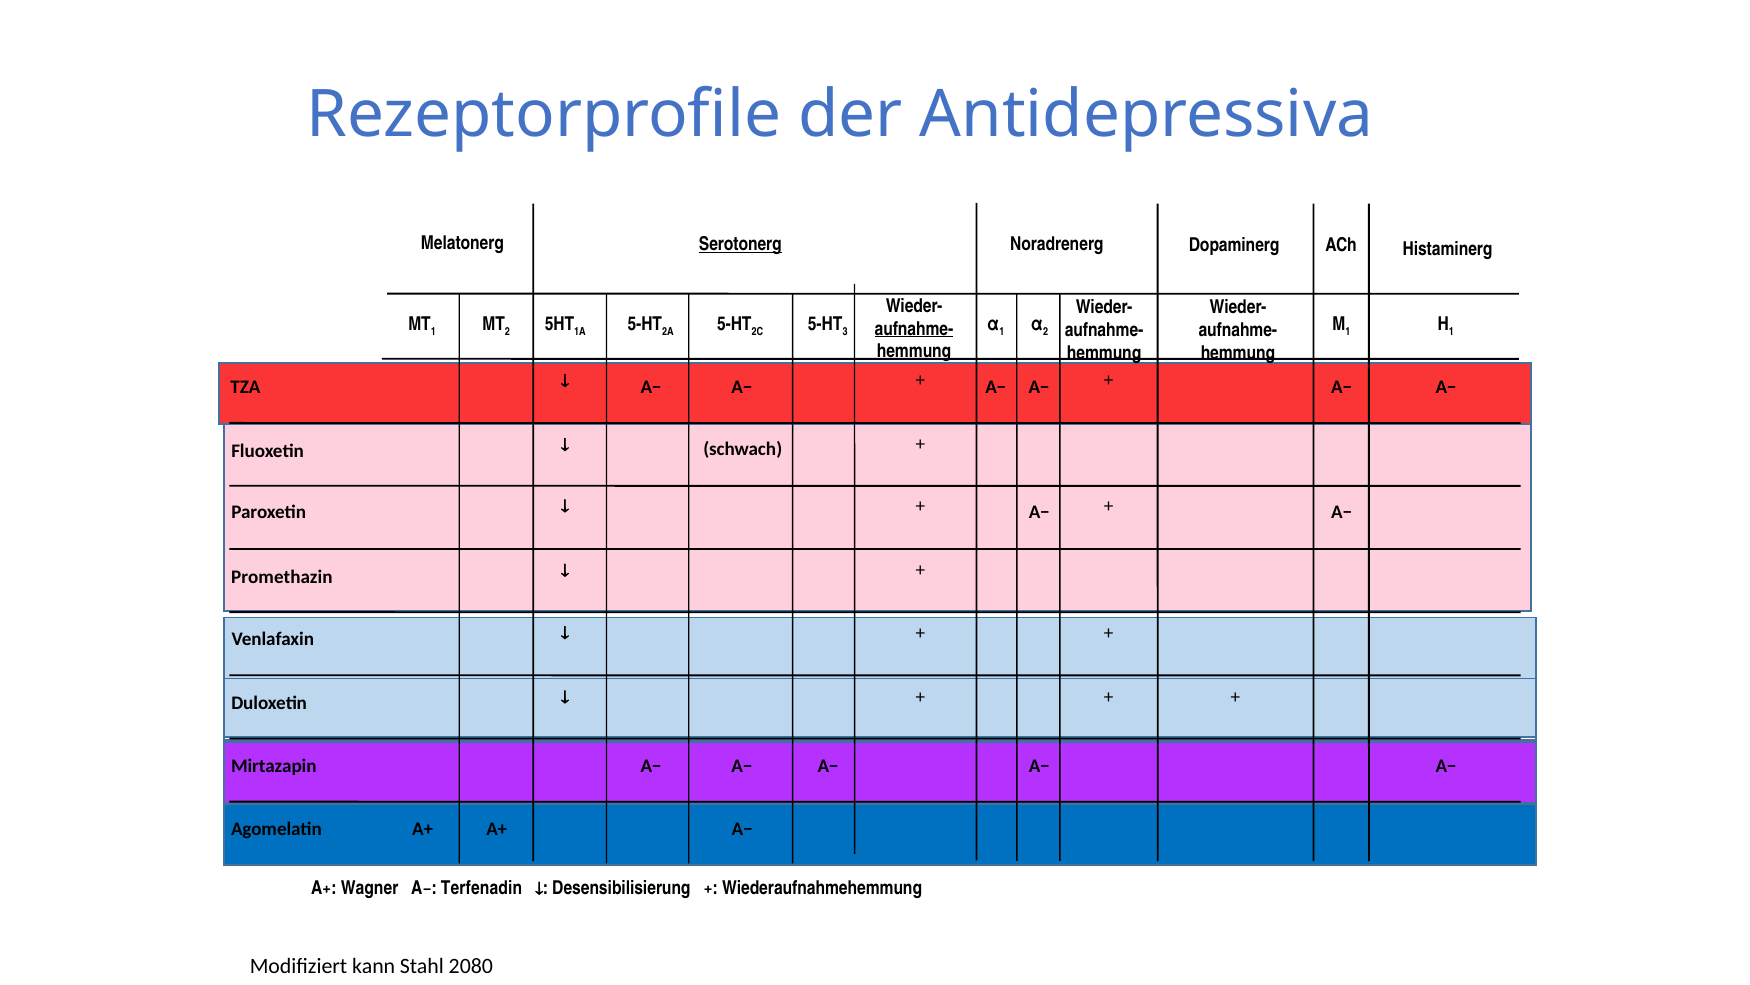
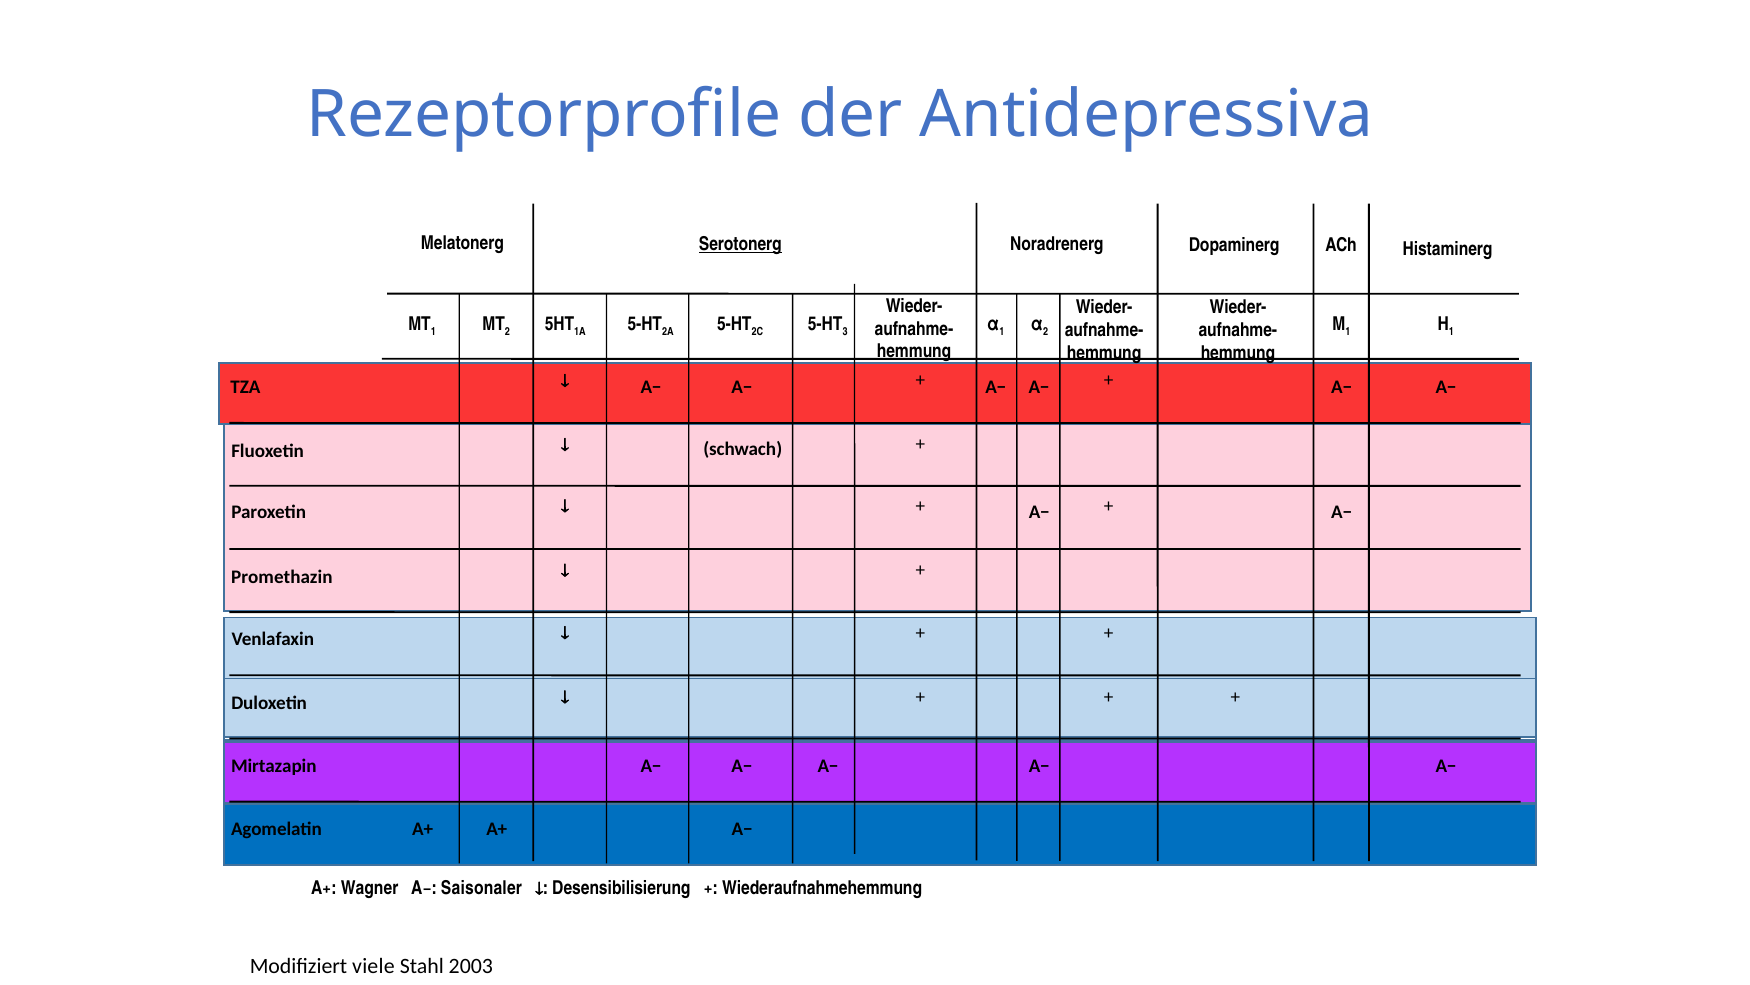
aufnahme- at (914, 328) underline: present -> none
Terfenadin: Terfenadin -> Saisonaler
kann: kann -> viele
2080: 2080 -> 2003
